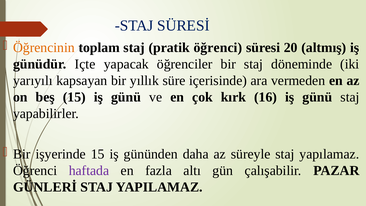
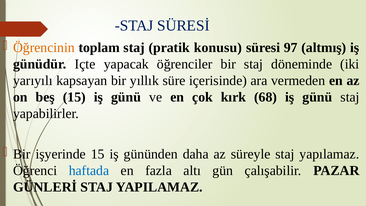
pratik öğrenci: öğrenci -> konusu
20: 20 -> 97
16: 16 -> 68
haftada colour: purple -> blue
